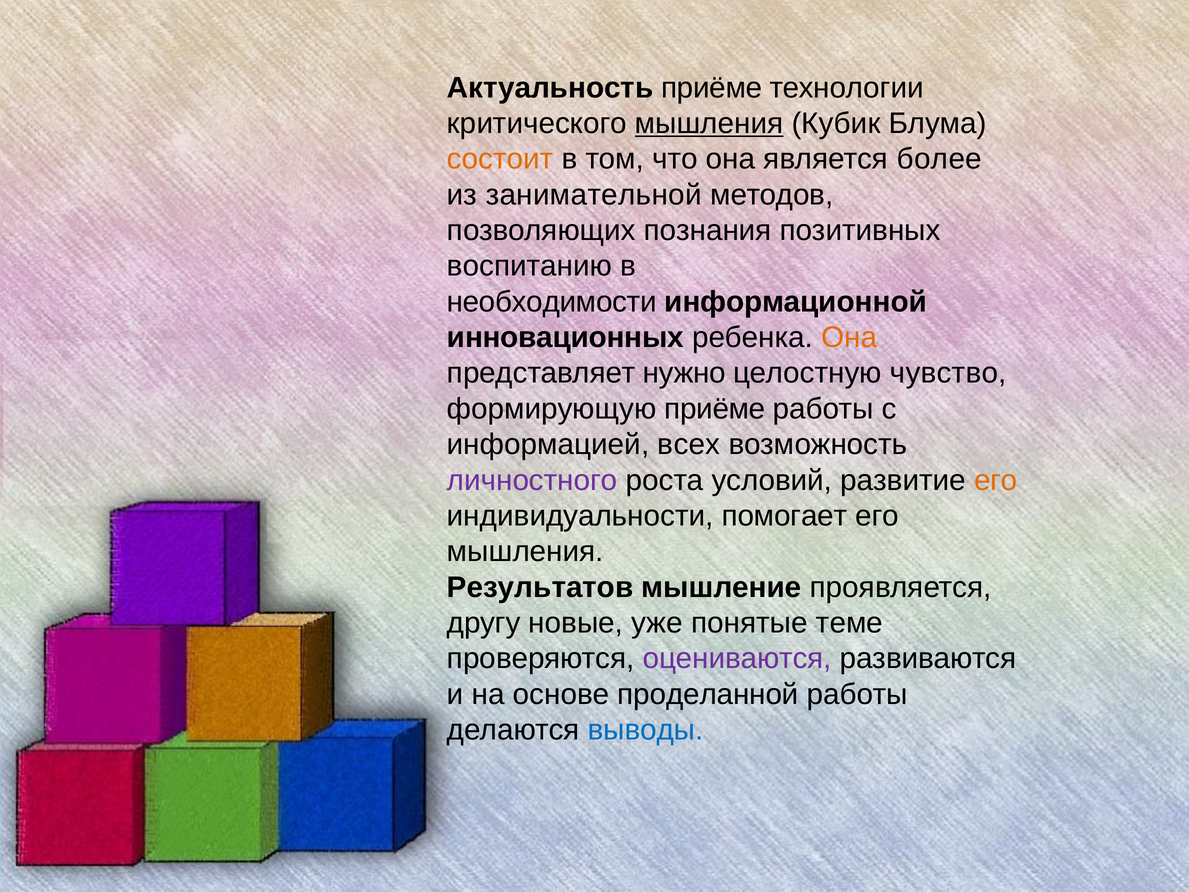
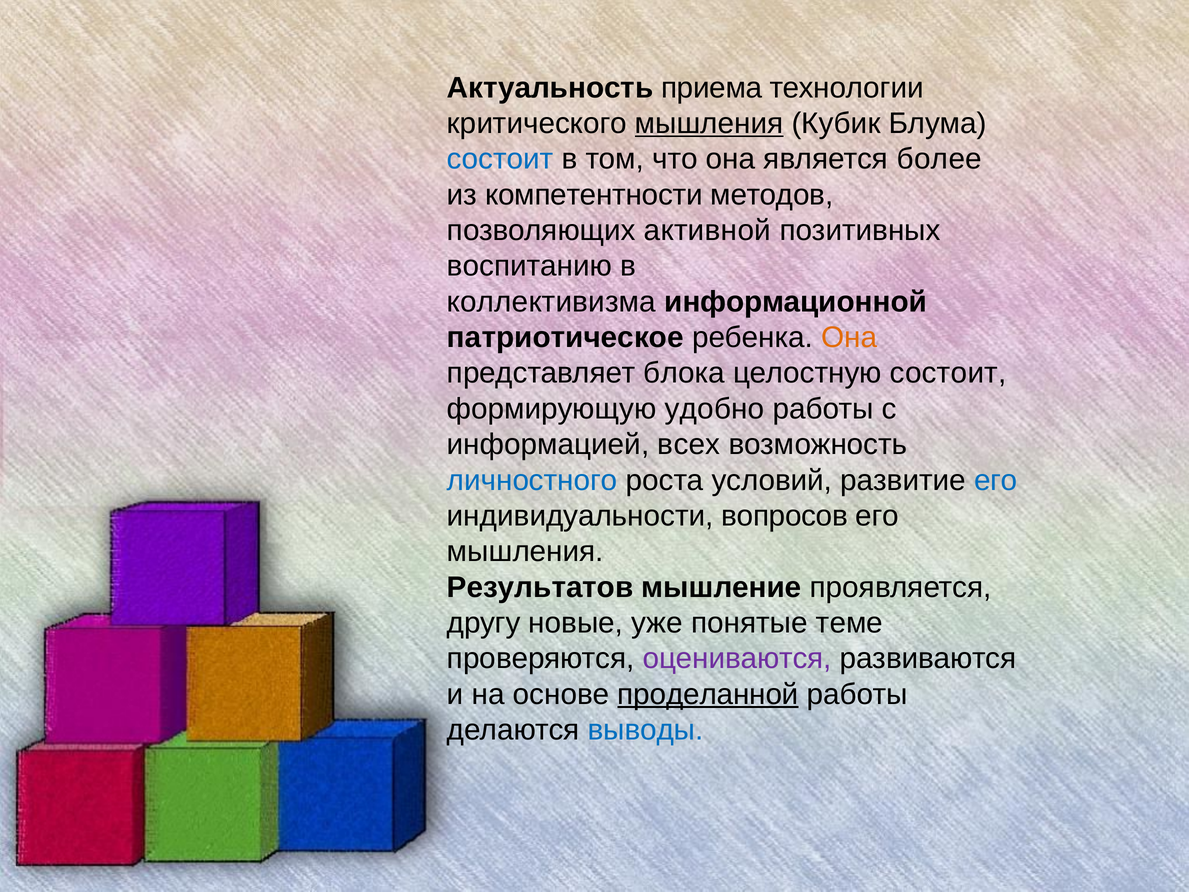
Актуальность приёме: приёме -> приема
состоит at (500, 159) colour: orange -> blue
занимательной: занимательной -> компетентности
познания: познания -> активной
необходимости: необходимости -> коллективизма
инновационных: инновационных -> патриотическое
нужно: нужно -> блока
целостную чувство: чувство -> состоит
формирующую приёме: приёме -> удобно
личностного colour: purple -> blue
его at (996, 480) colour: orange -> blue
помогает: помогает -> вопросов
проделанной underline: none -> present
